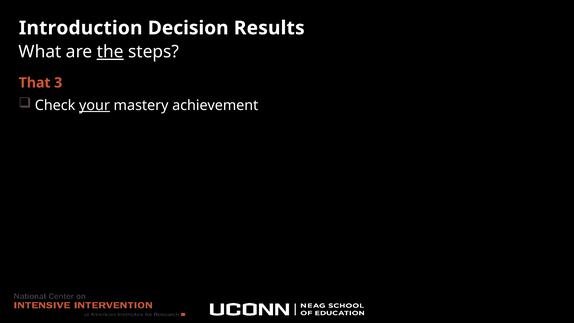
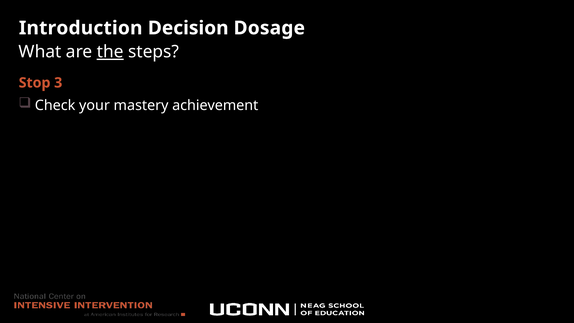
Results: Results -> Dosage
That: That -> Stop
your underline: present -> none
